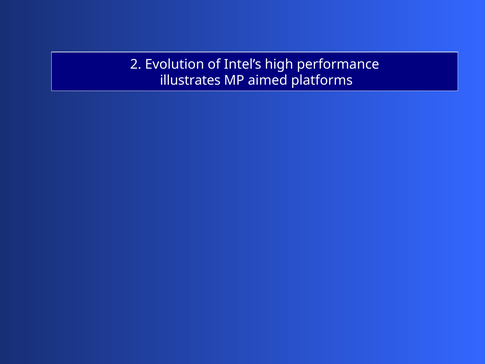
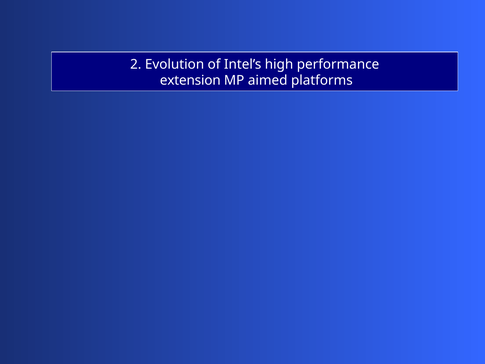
illustrates: illustrates -> extension
